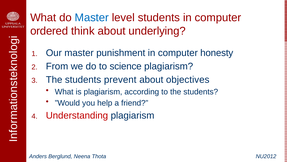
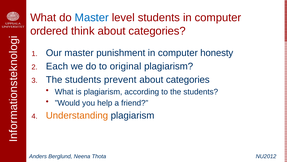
think about underlying: underlying -> categories
From: From -> Each
science: science -> original
objectives at (188, 79): objectives -> categories
Understanding colour: red -> orange
